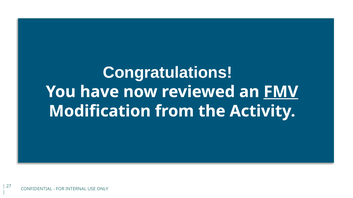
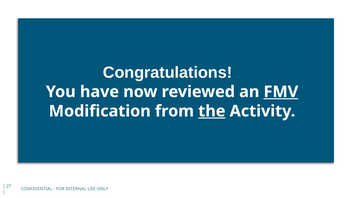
the underline: none -> present
